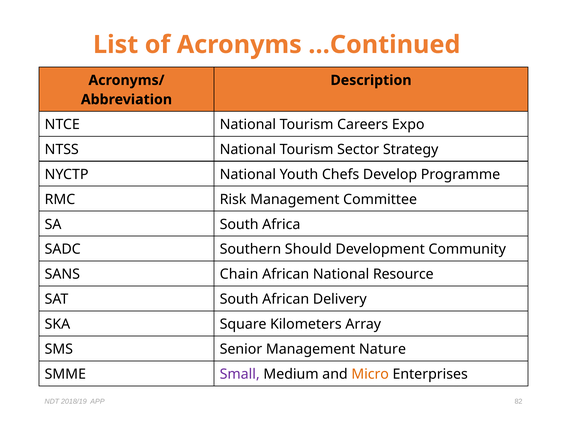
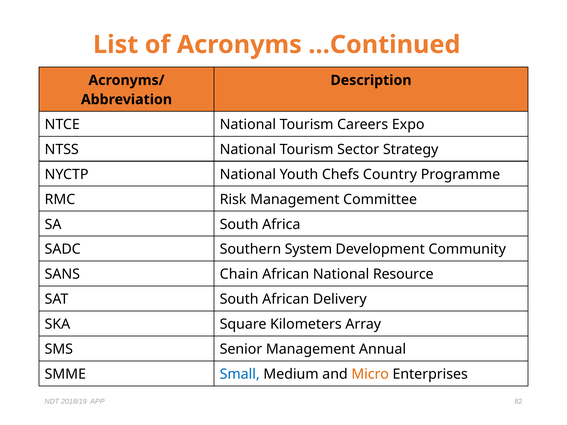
Develop: Develop -> Country
Should: Should -> System
Nature: Nature -> Annual
Small colour: purple -> blue
